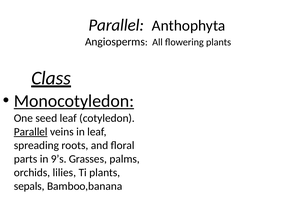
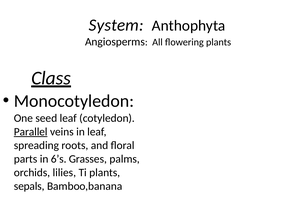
Parallel at (116, 25): Parallel -> System
Monocotyledon underline: present -> none
9’s: 9’s -> 6’s
